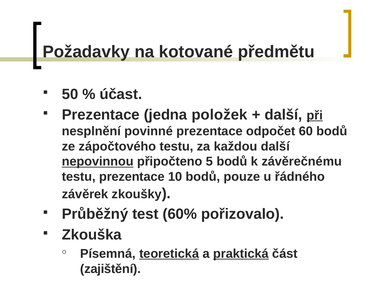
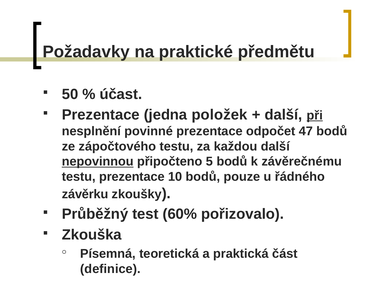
kotované: kotované -> praktické
60: 60 -> 47
závěrek: závěrek -> závěrku
teoretická underline: present -> none
praktická underline: present -> none
zajištění: zajištění -> definice
